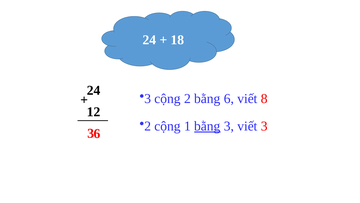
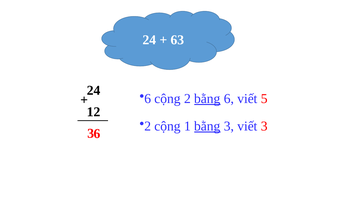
18: 18 -> 63
3 at (148, 98): 3 -> 6
bằng at (207, 98) underline: none -> present
8: 8 -> 5
